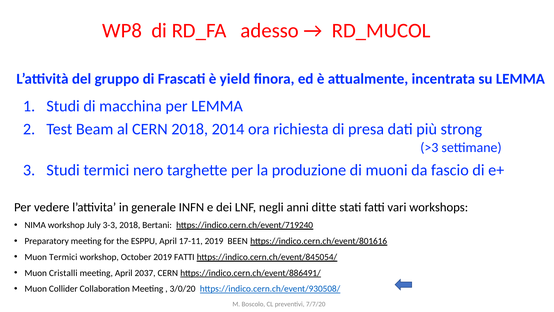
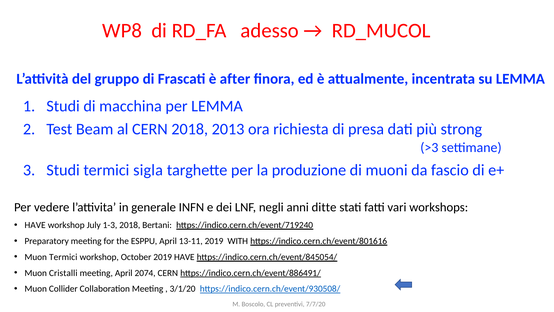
yield: yield -> after
2014: 2014 -> 2013
nero: nero -> sigla
NIMA at (35, 225): NIMA -> HAVE
3-3: 3-3 -> 1-3
17-11: 17-11 -> 13-11
BEEN: BEEN -> WITH
2019 FATTI: FATTI -> HAVE
2037: 2037 -> 2074
3/0/20: 3/0/20 -> 3/1/20
